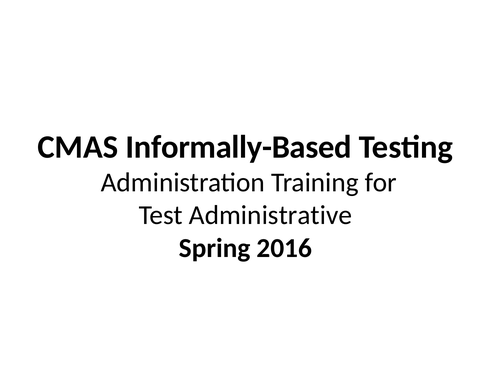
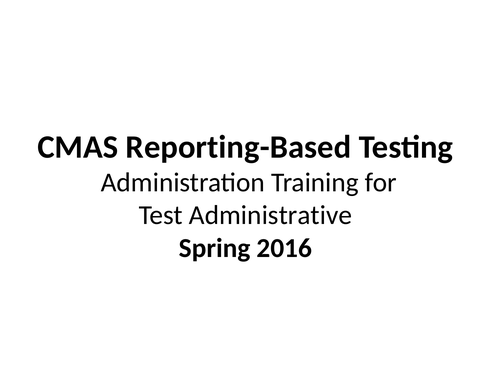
Informally-Based: Informally-Based -> Reporting-Based
